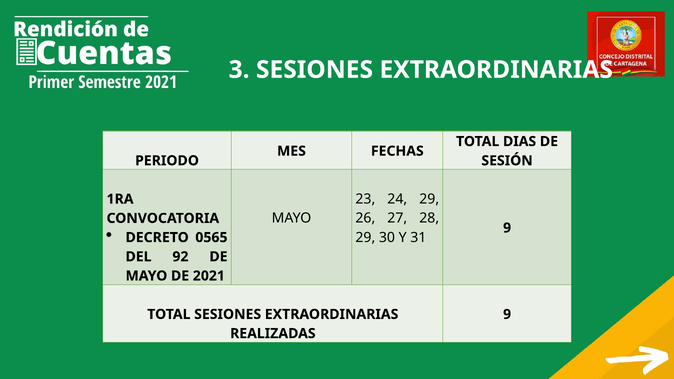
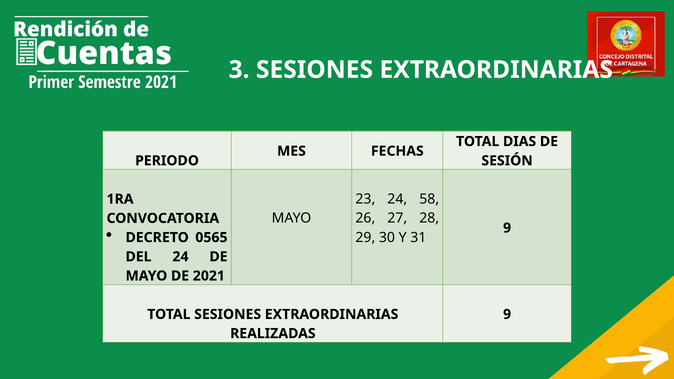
24 29: 29 -> 58
DEL 92: 92 -> 24
